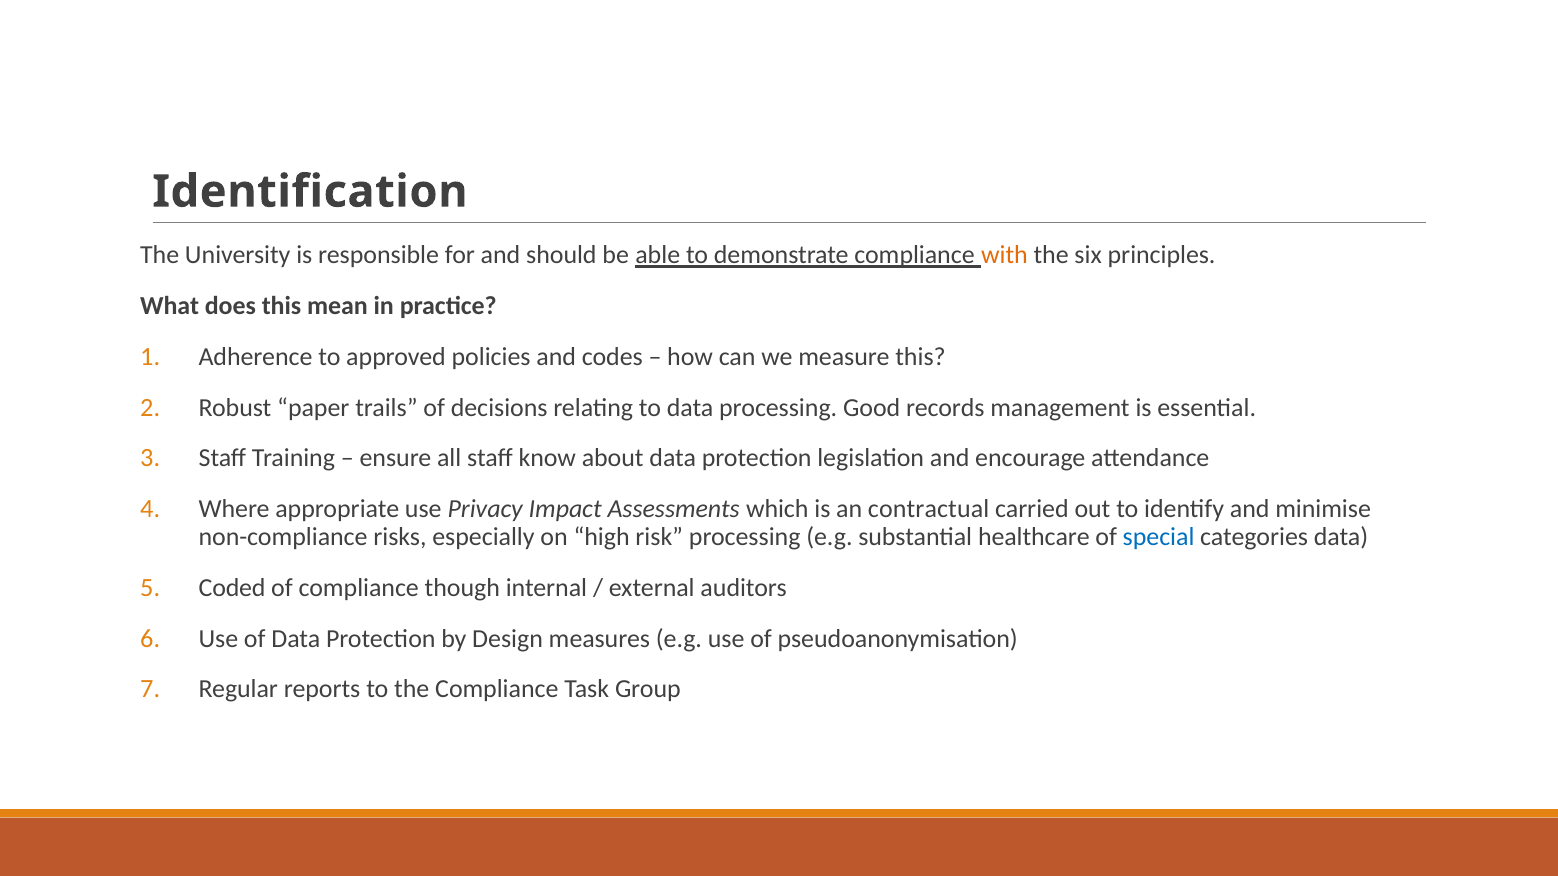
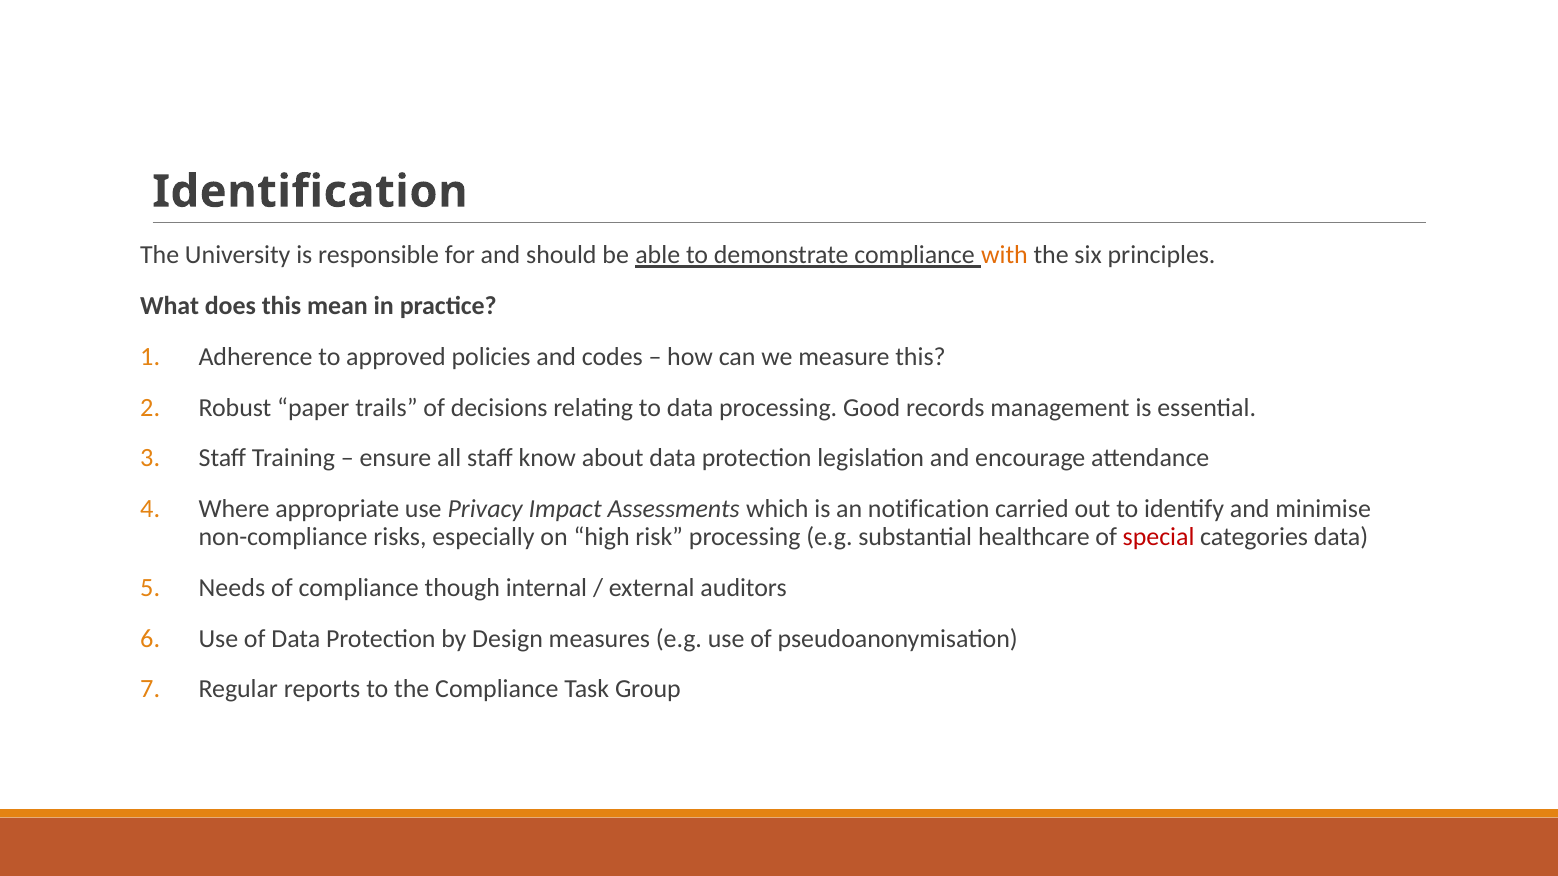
contractual: contractual -> notification
special colour: blue -> red
Coded: Coded -> Needs
